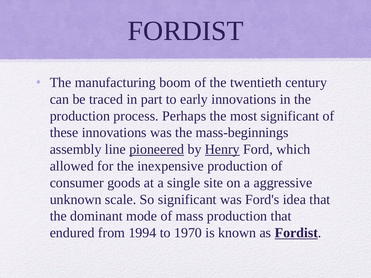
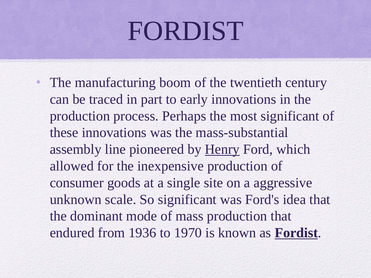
mass‐beginnings: mass‐beginnings -> mass‐substantial
pioneered underline: present -> none
1994: 1994 -> 1936
